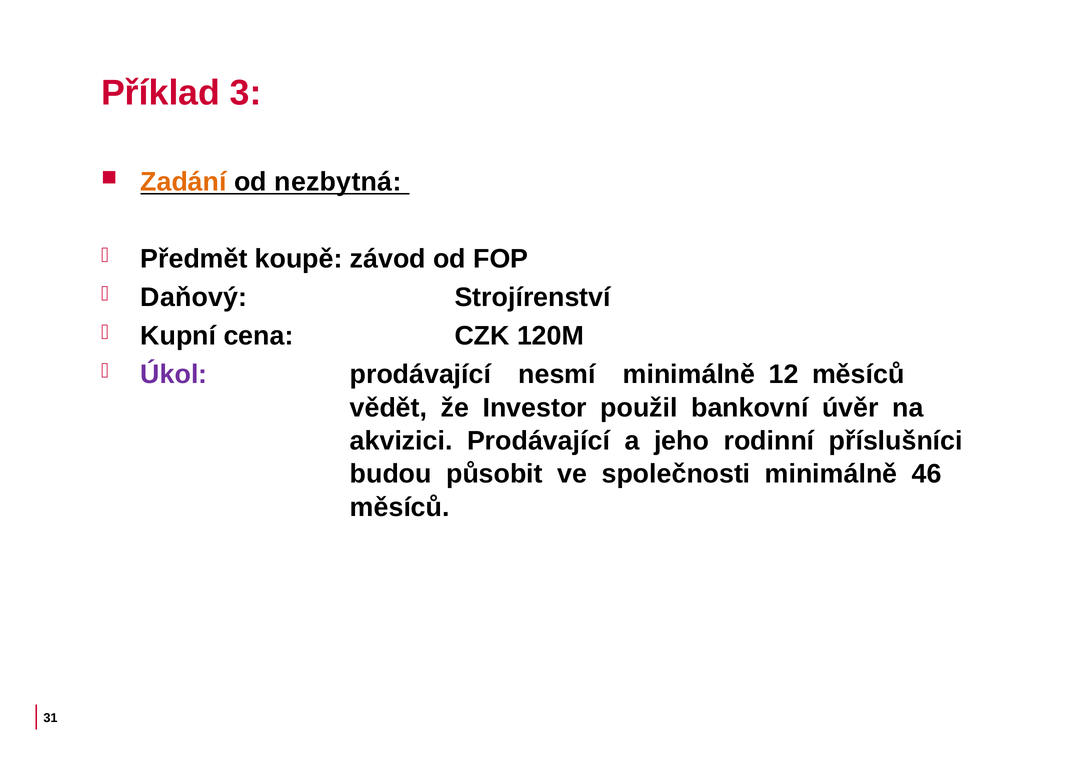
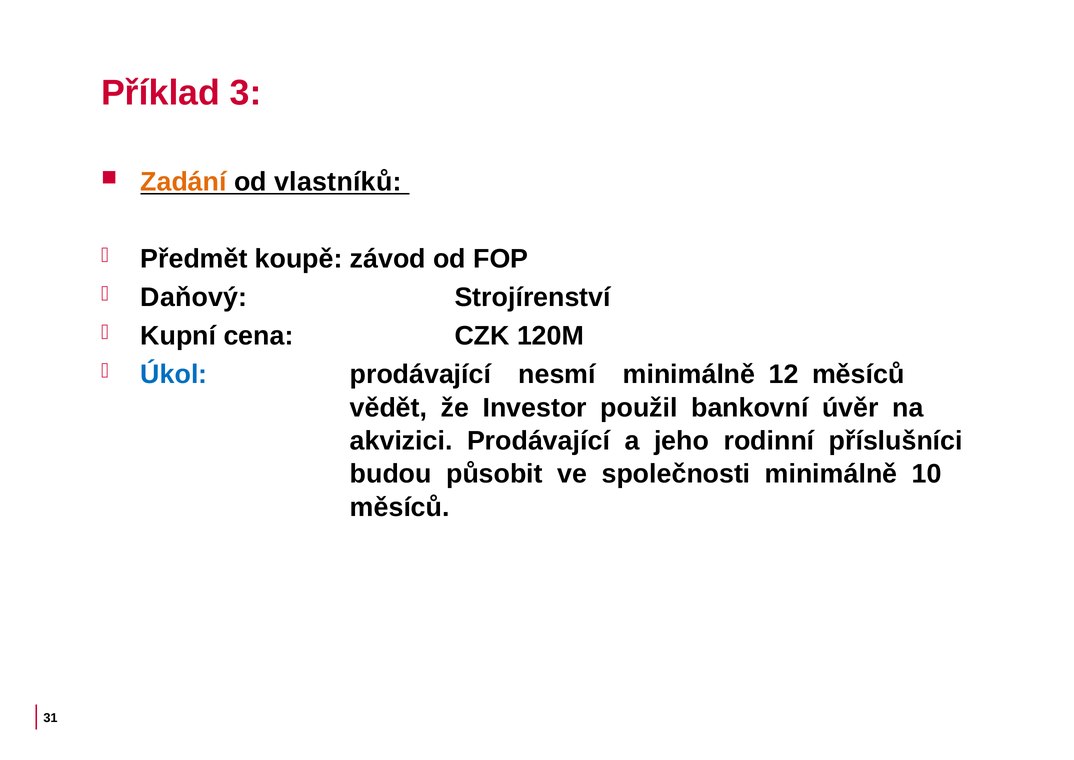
nezbytná: nezbytná -> vlastníků
Úkol colour: purple -> blue
46: 46 -> 10
